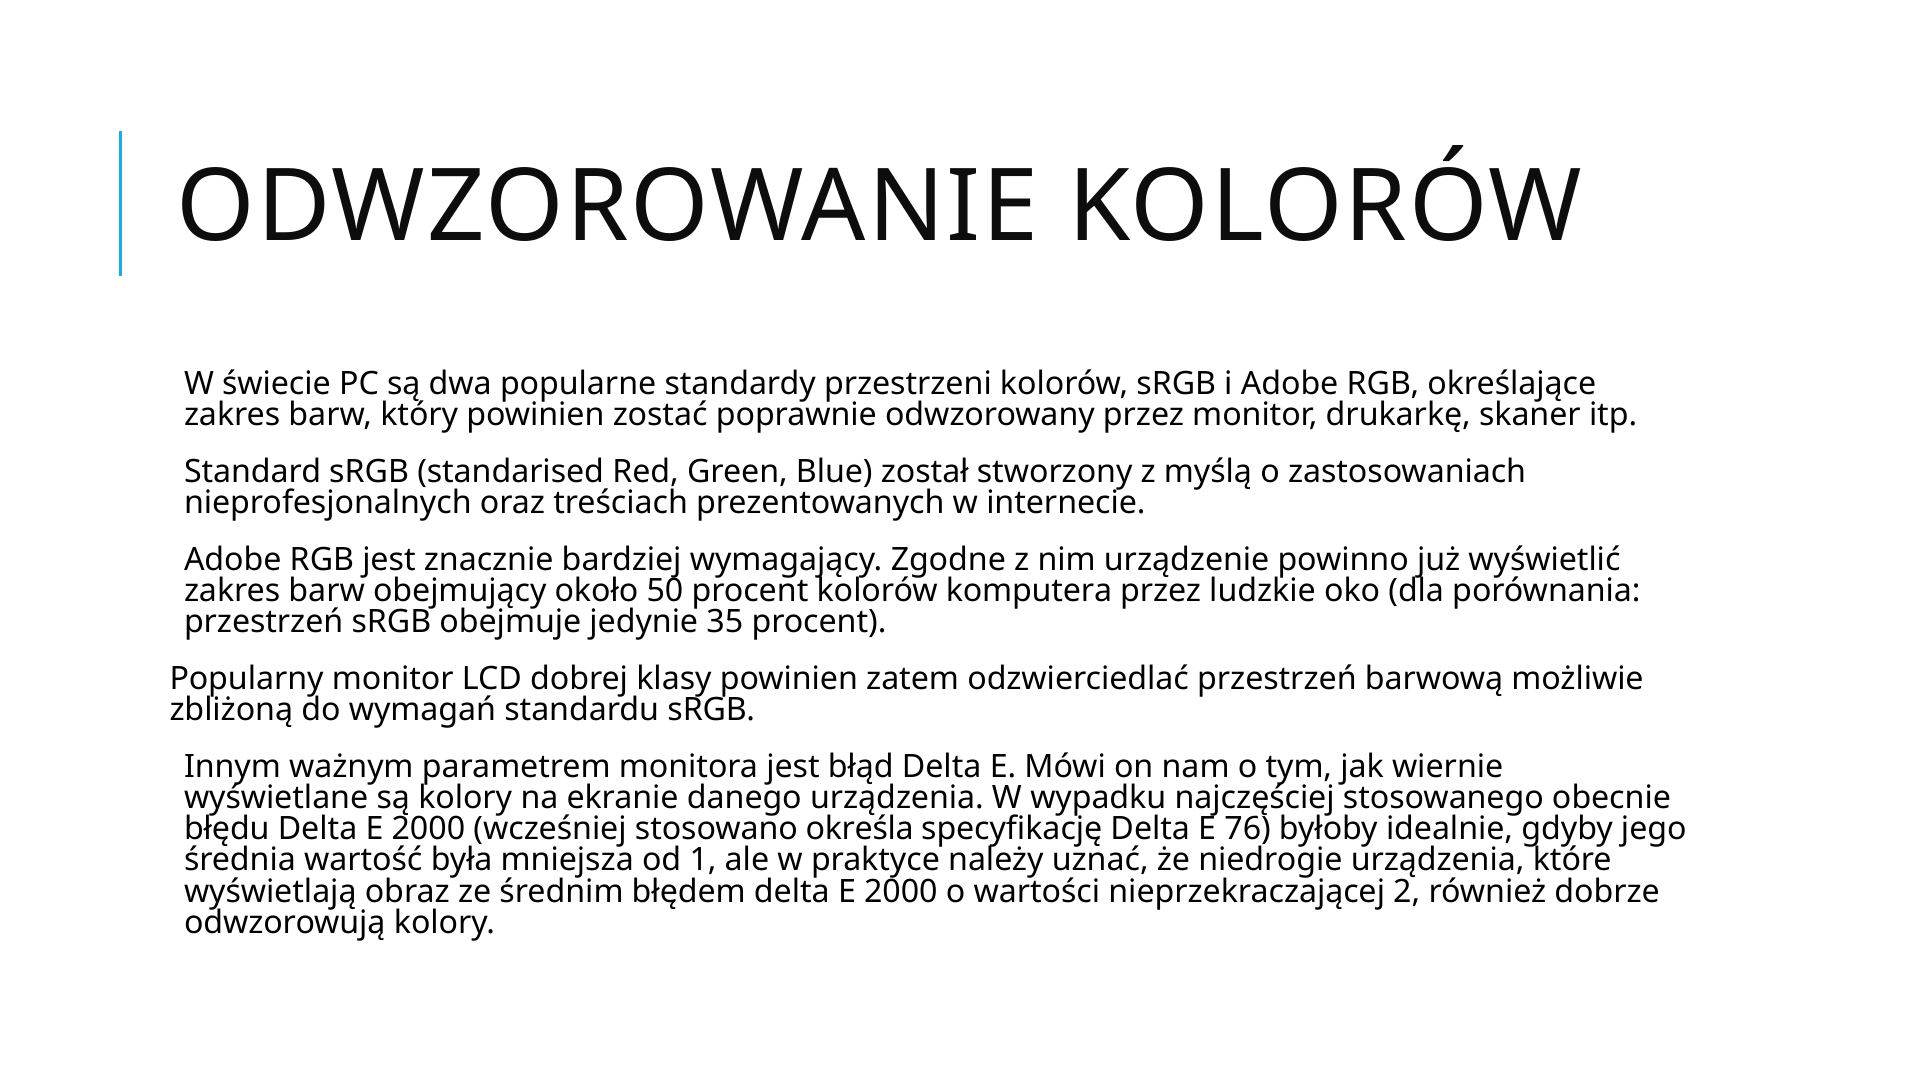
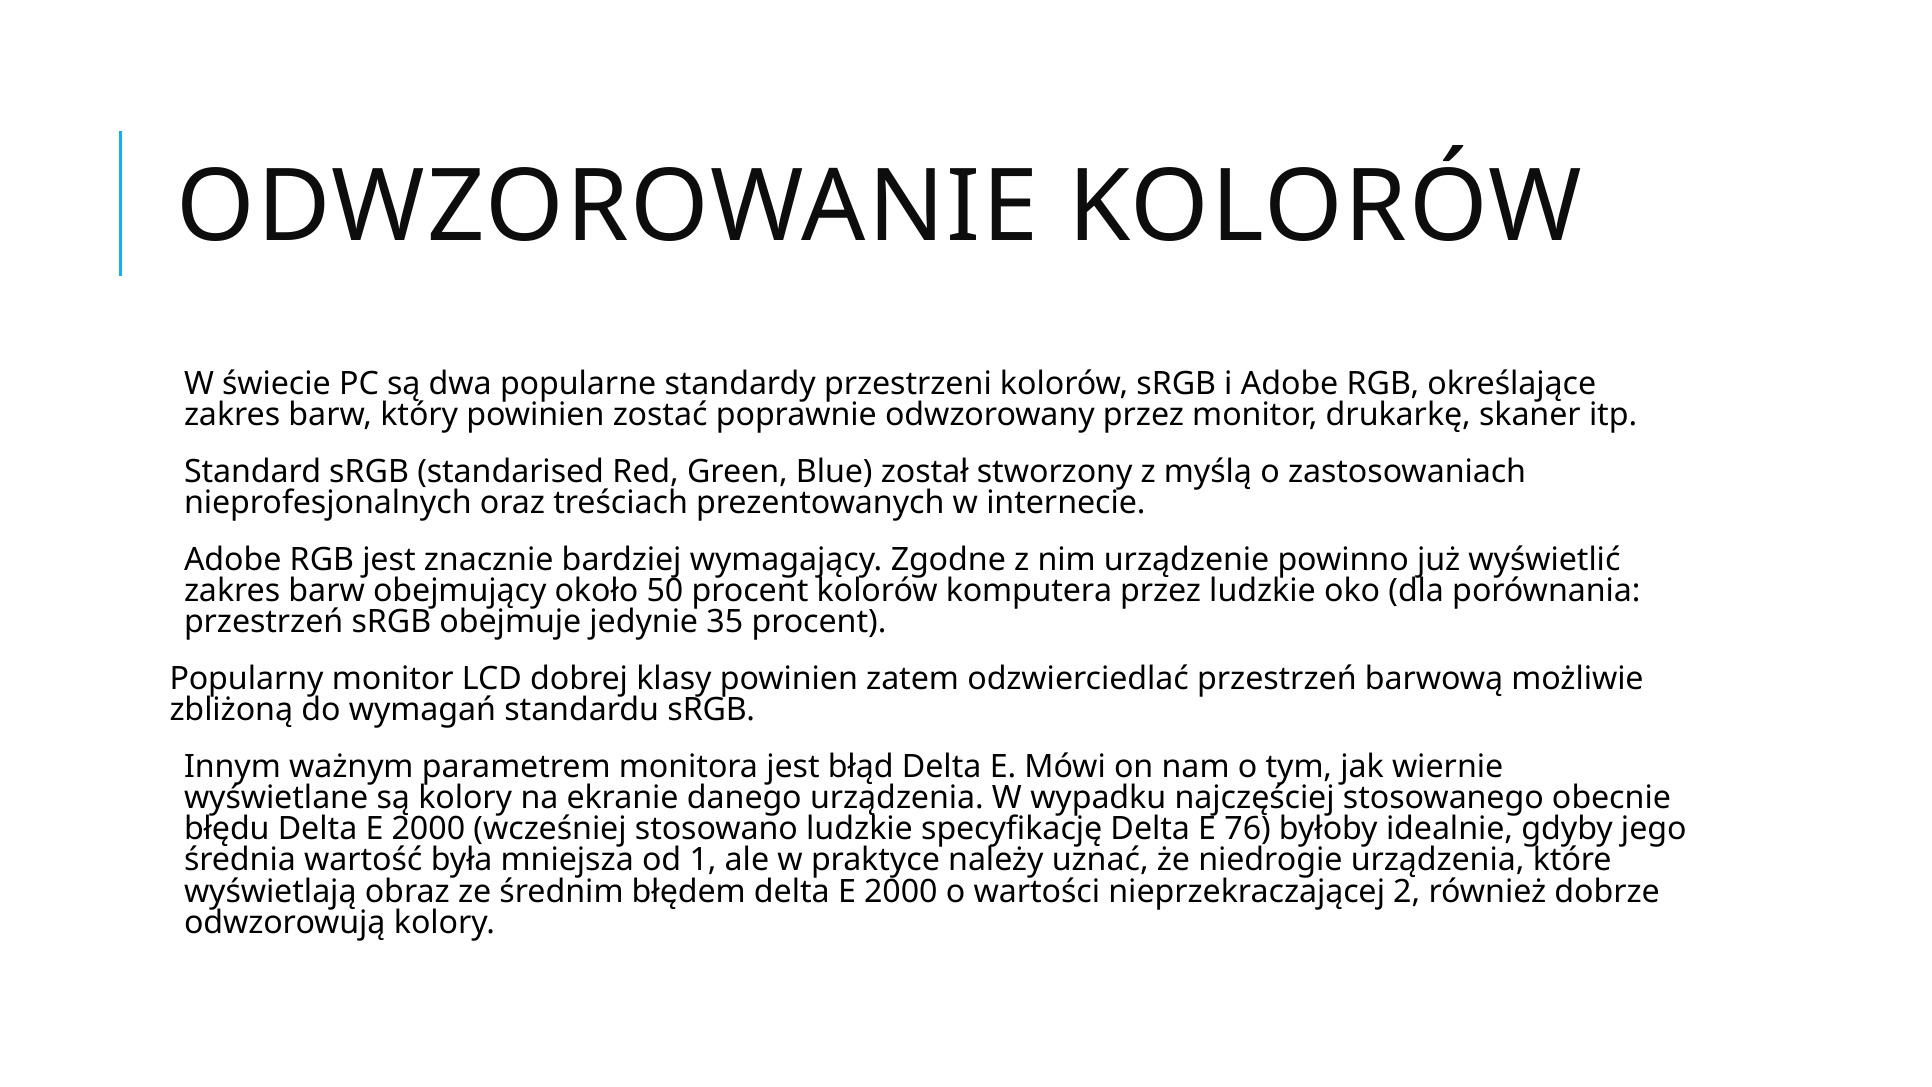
stosowano określa: określa -> ludzkie
